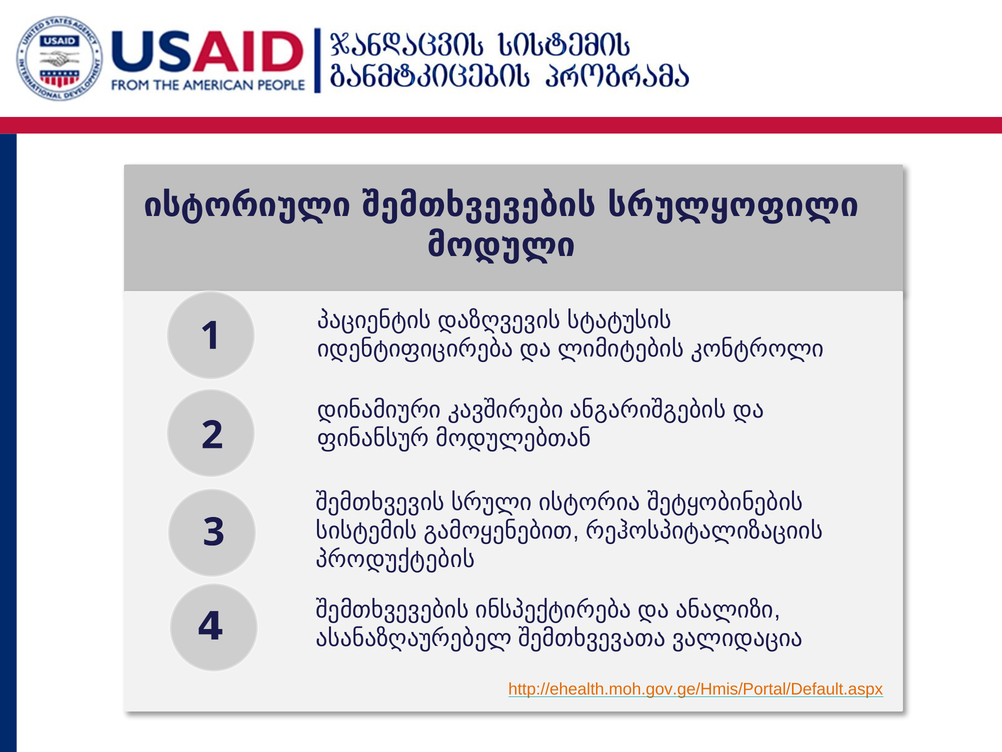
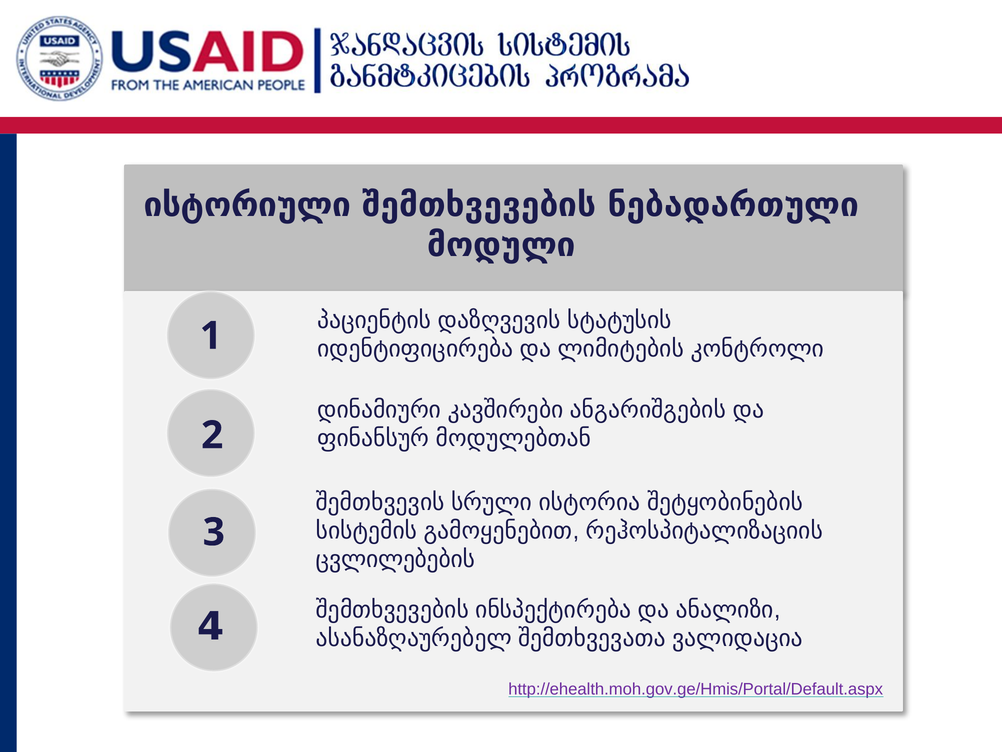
სრულყოფილი: სრულყოფილი -> ნებადართული
პროდუქტების: პროდუქტების -> ცვლილებების
http://ehealth.moh.gov.ge/Hmis/Portal/Default.aspx colour: orange -> purple
